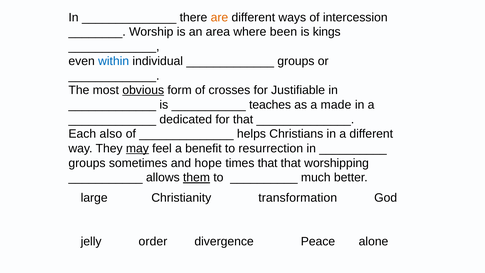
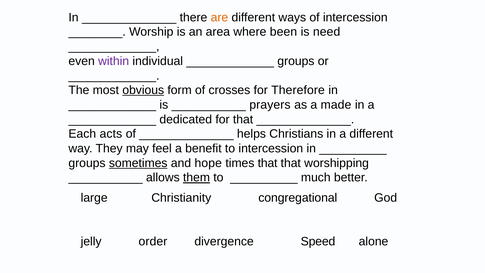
kings: kings -> need
within colour: blue -> purple
Justifiable: Justifiable -> Therefore
teaches: teaches -> prayers
also: also -> acts
may underline: present -> none
to resurrection: resurrection -> intercession
sometimes underline: none -> present
transformation: transformation -> congregational
Peace: Peace -> Speed
